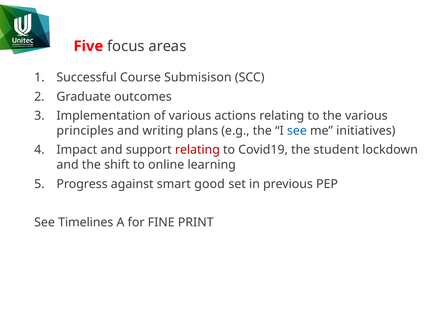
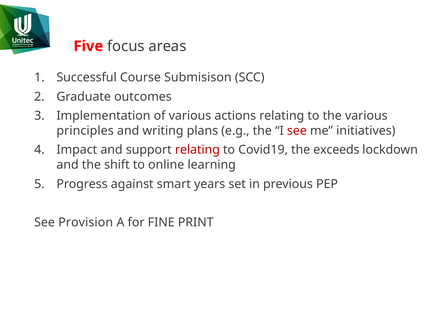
see at (297, 131) colour: blue -> red
student: student -> exceeds
good: good -> years
Timelines: Timelines -> Provision
